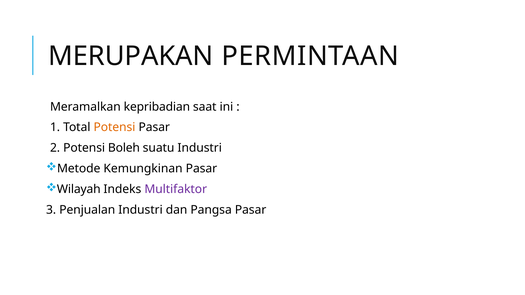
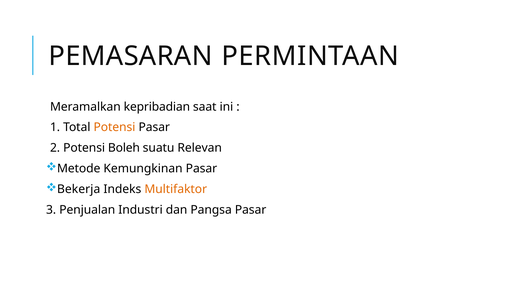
MERUPAKAN: MERUPAKAN -> PEMASARAN
suatu Industri: Industri -> Relevan
Wilayah: Wilayah -> Bekerja
Multifaktor colour: purple -> orange
